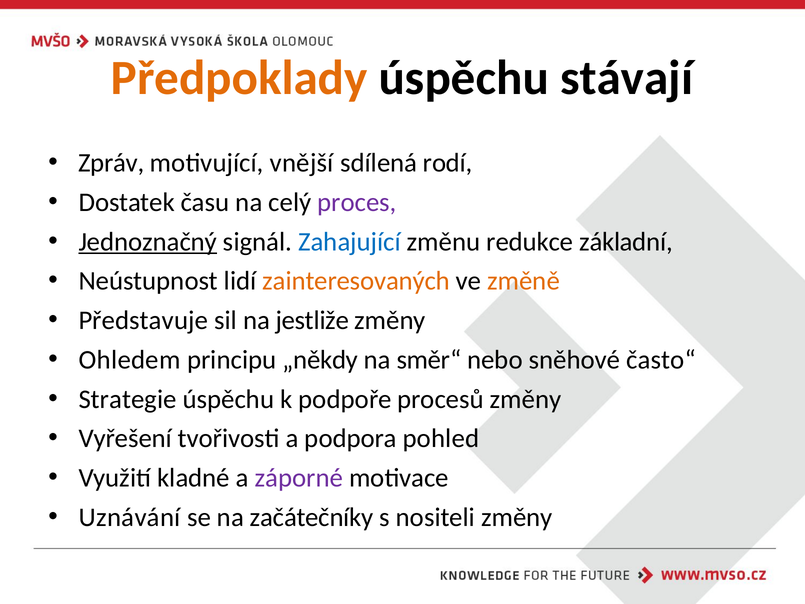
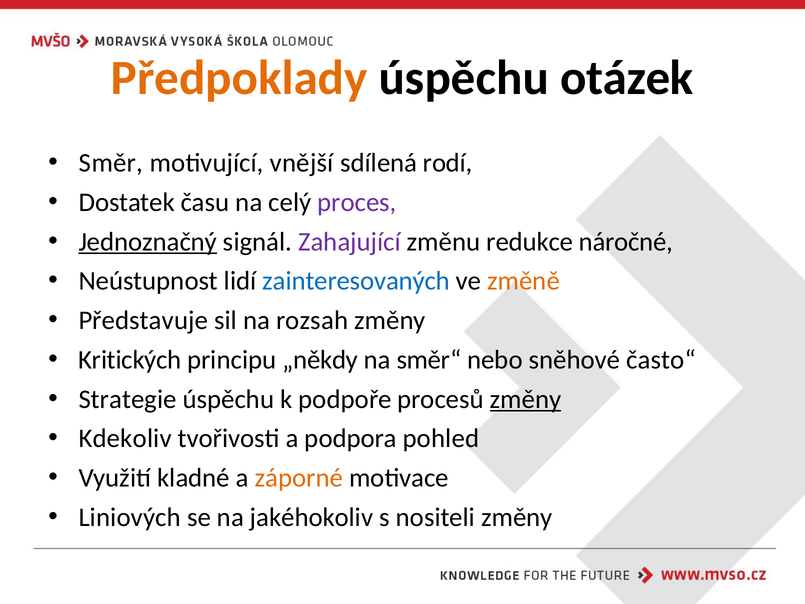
stávají: stávají -> otázek
Zpráv: Zpráv -> Směr
Zahajující colour: blue -> purple
základní: základní -> náročné
zainteresovaných colour: orange -> blue
jestliže: jestliže -> rozsah
Ohledem: Ohledem -> Kritických
změny at (526, 399) underline: none -> present
Vyřešení: Vyřešení -> Kdekoliv
záporné colour: purple -> orange
Uznávání: Uznávání -> Liniových
začátečníky: začátečníky -> jakéhokoliv
